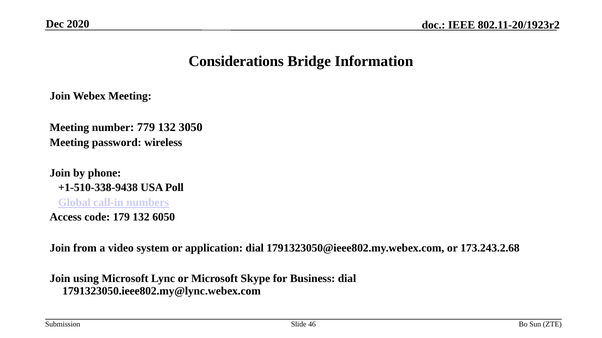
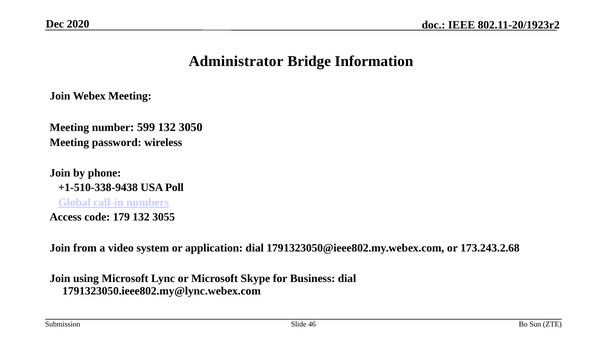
Considerations: Considerations -> Administrator
779: 779 -> 599
6050: 6050 -> 3055
